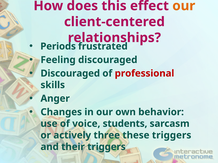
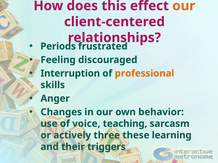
Discouraged at (70, 74): Discouraged -> Interruption
professional colour: red -> orange
students: students -> teaching
these triggers: triggers -> learning
